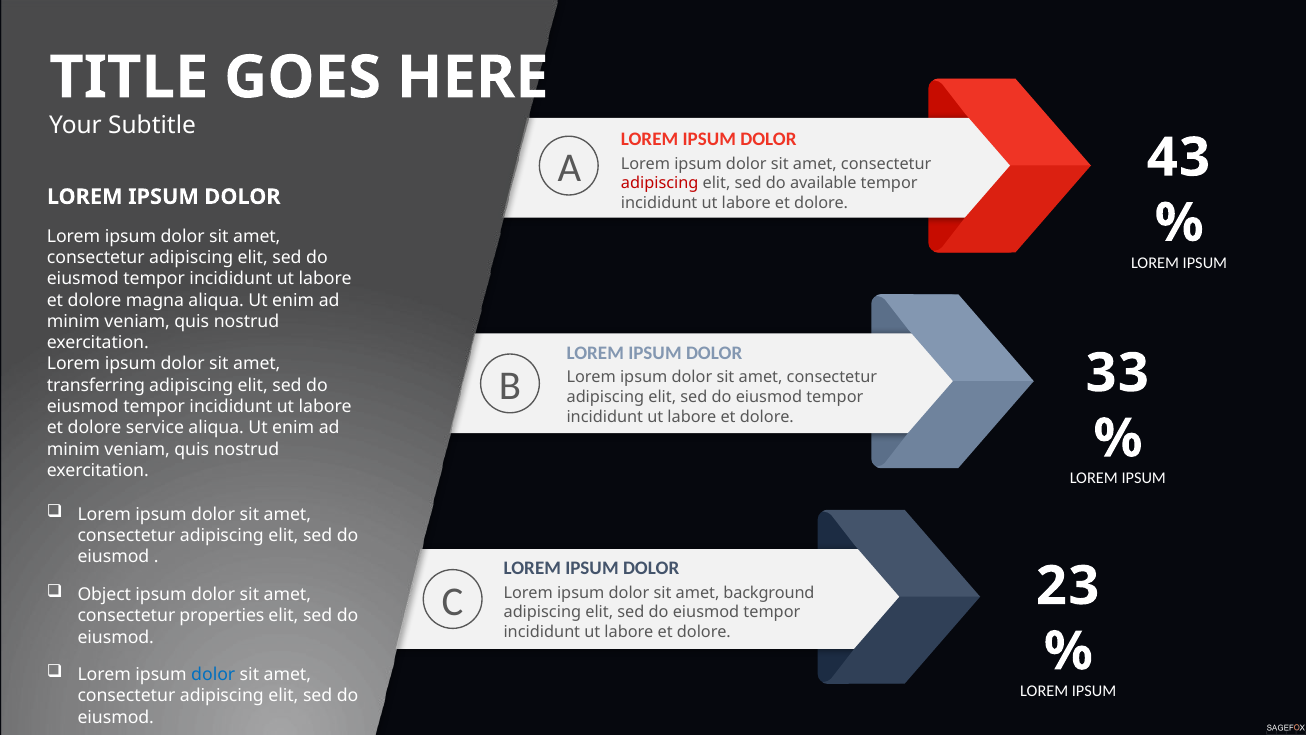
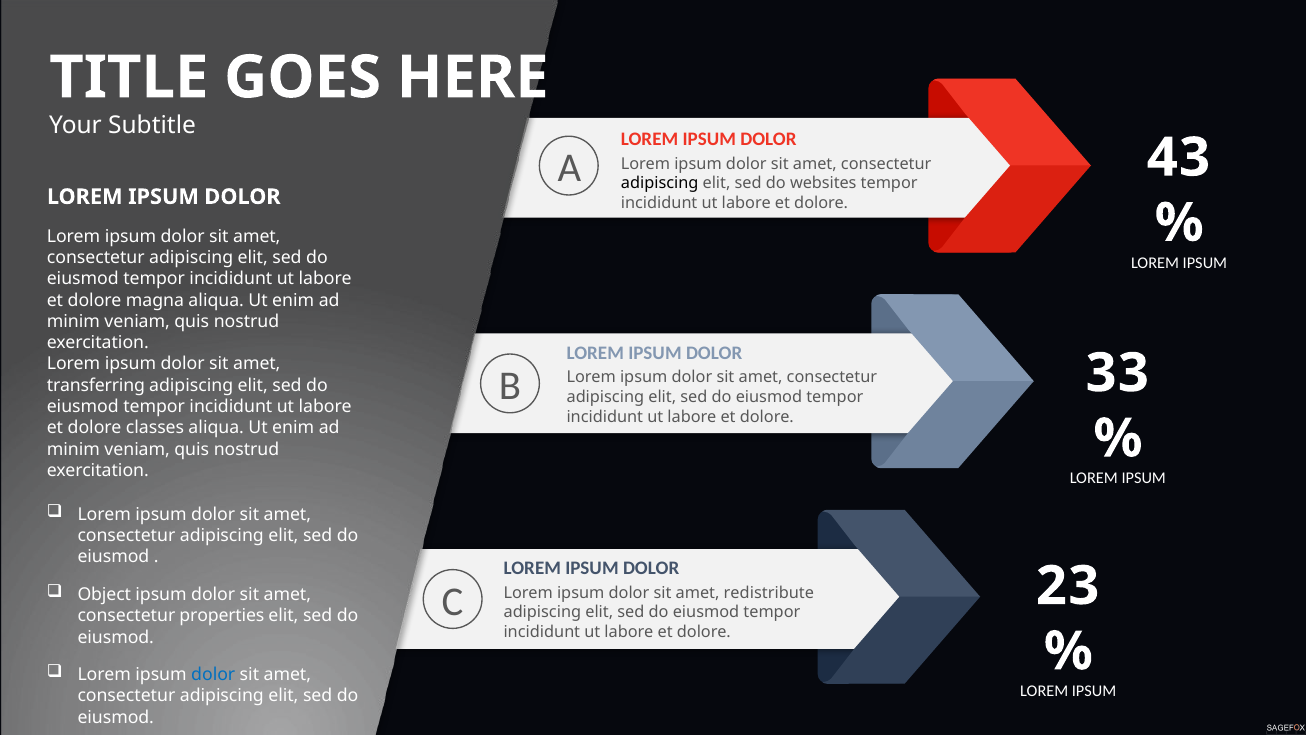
adipiscing at (660, 183) colour: red -> black
available: available -> websites
service: service -> classes
background: background -> redistribute
